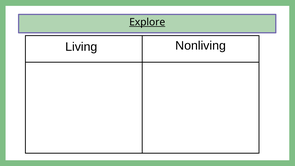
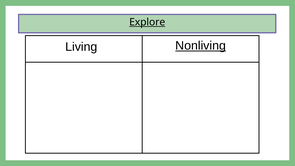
Nonliving underline: none -> present
